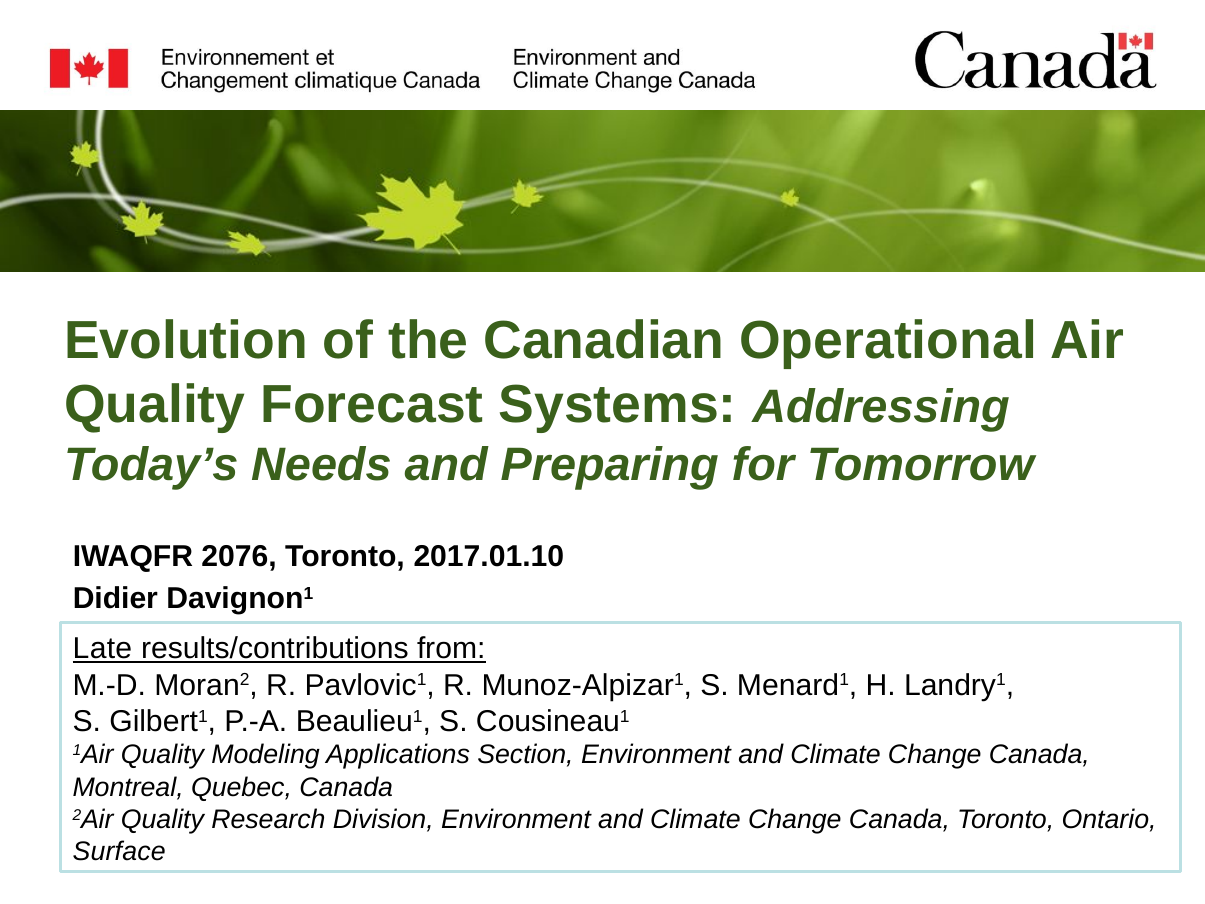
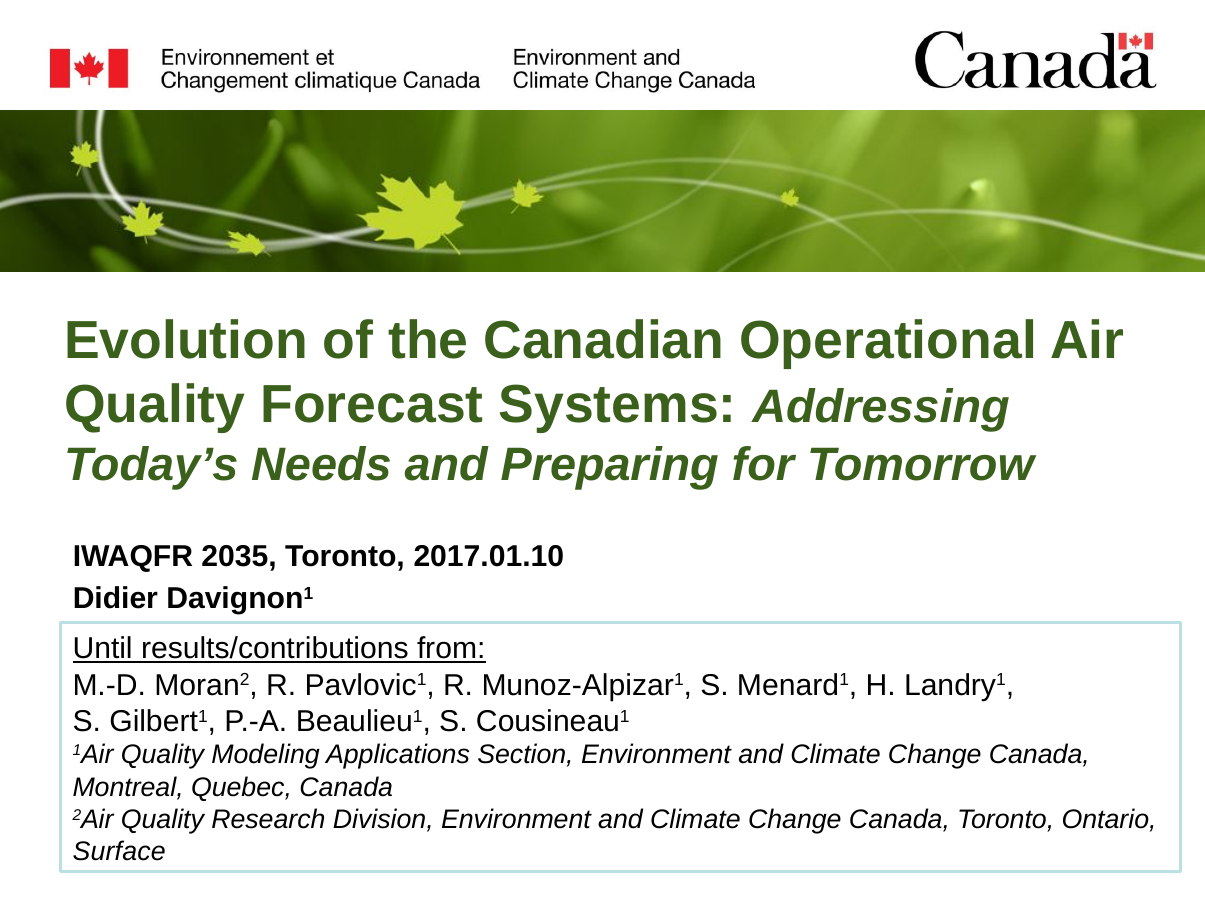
2076: 2076 -> 2035
Late: Late -> Until
